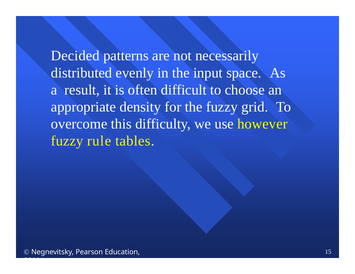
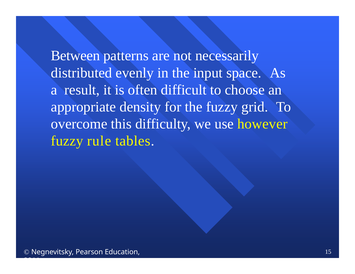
Decided: Decided -> Between
